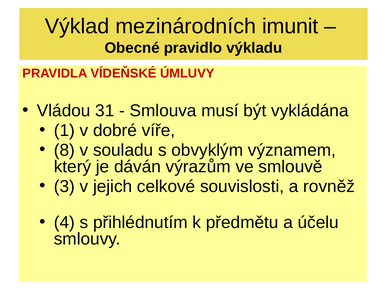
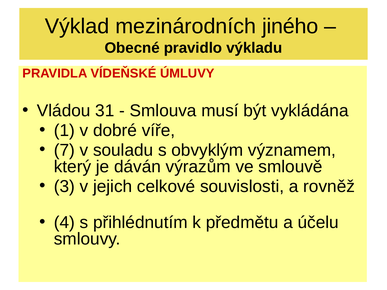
imunit: imunit -> jiného
8: 8 -> 7
